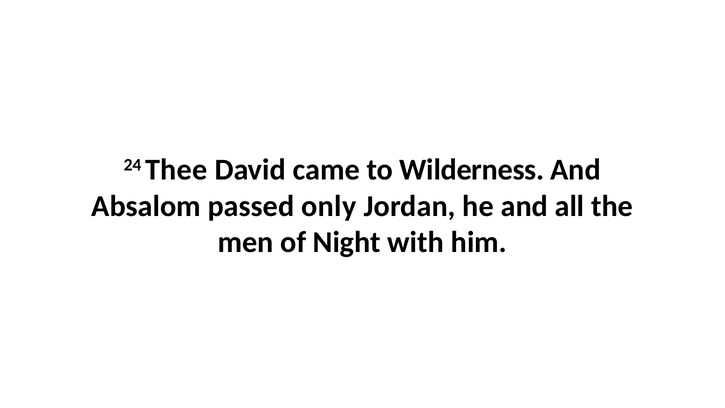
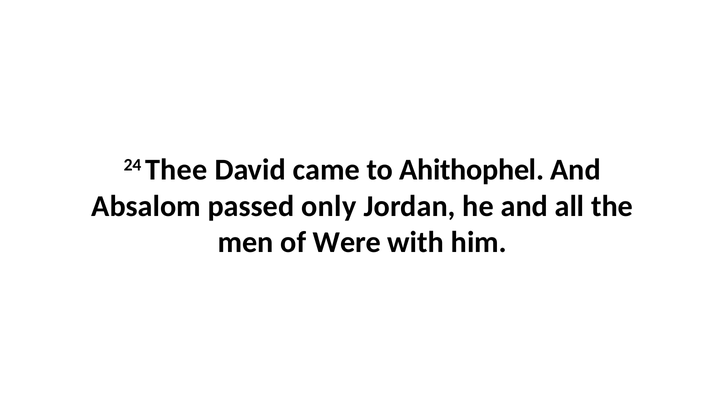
Wilderness: Wilderness -> Ahithophel
Night: Night -> Were
